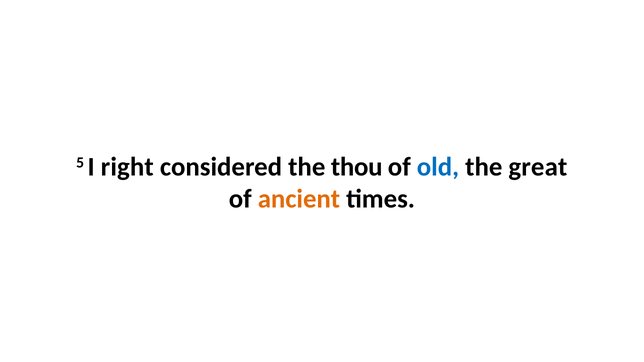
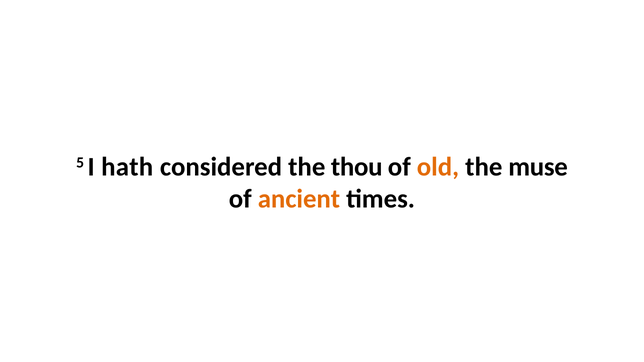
right: right -> hath
old colour: blue -> orange
great: great -> muse
